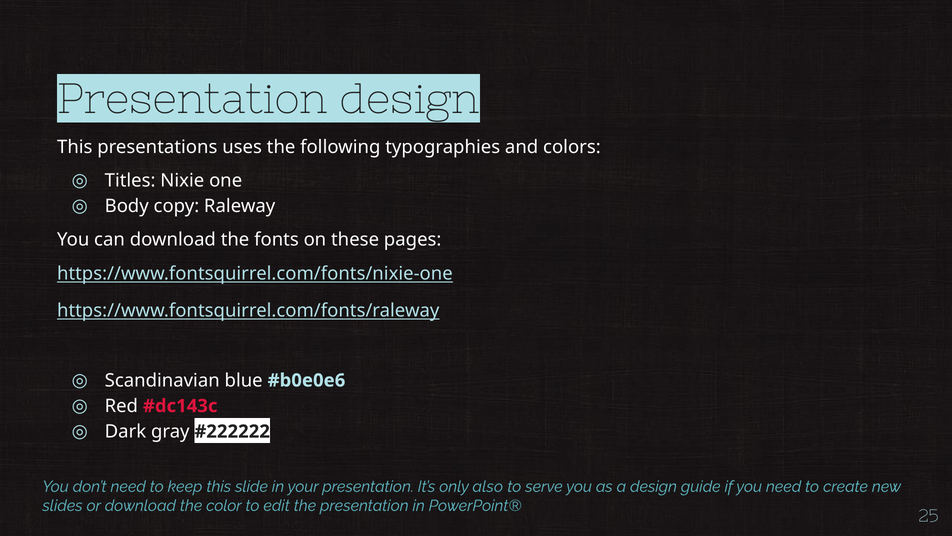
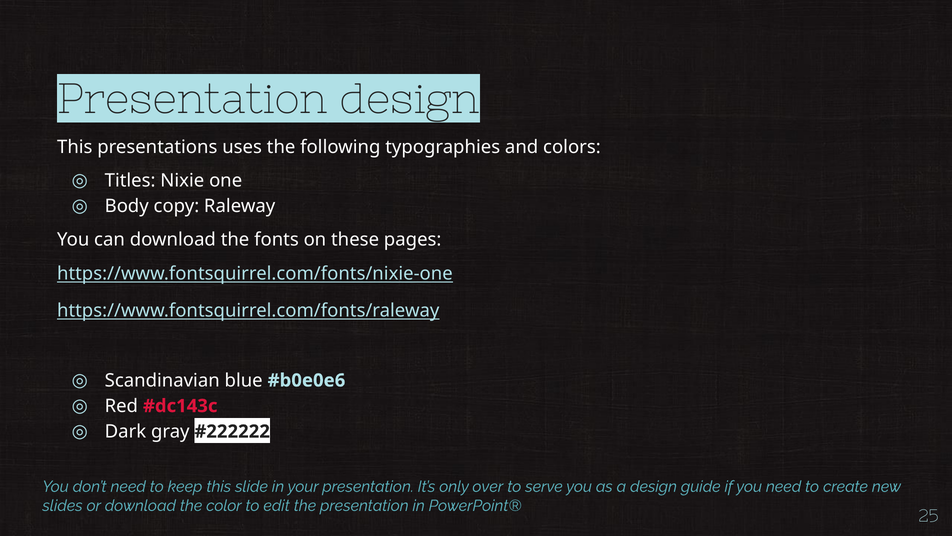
also: also -> over
